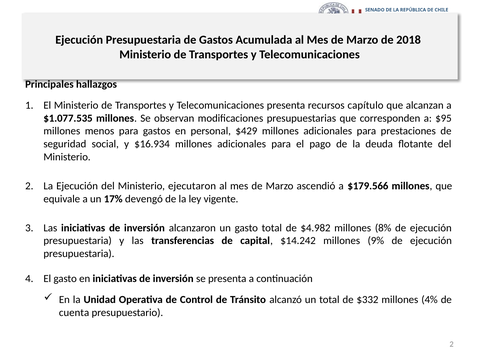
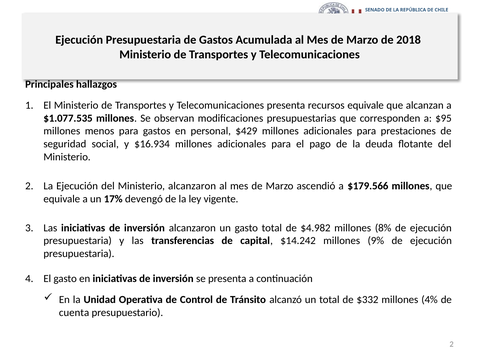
recursos capítulo: capítulo -> equivale
Ministerio ejecutaron: ejecutaron -> alcanzaron
